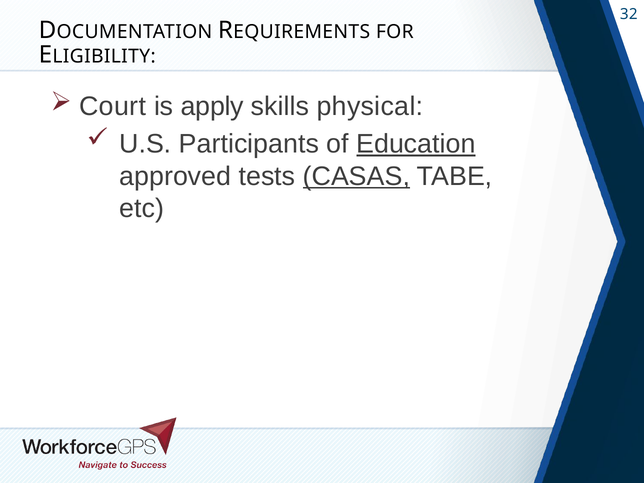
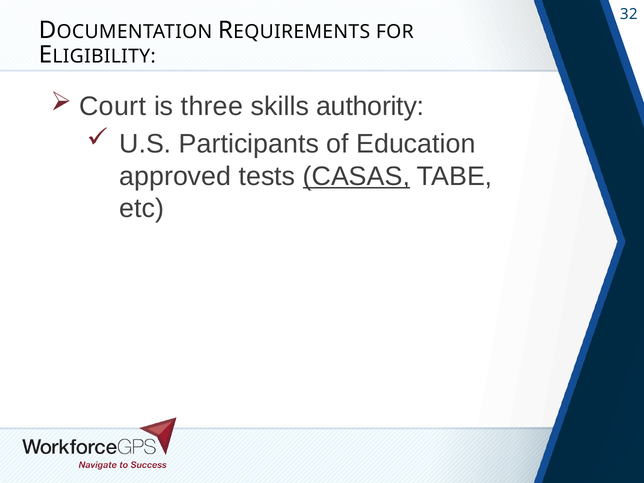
apply: apply -> three
physical: physical -> authority
Education underline: present -> none
